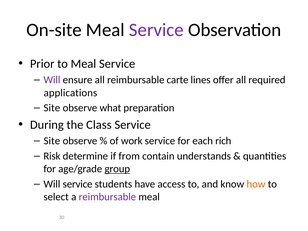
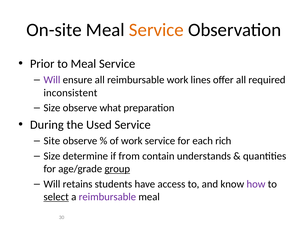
Service at (156, 30) colour: purple -> orange
reimbursable carte: carte -> work
applications: applications -> inconsistent
Site at (52, 108): Site -> Size
Class: Class -> Used
Risk at (52, 156): Risk -> Size
Will service: service -> retains
how colour: orange -> purple
select underline: none -> present
